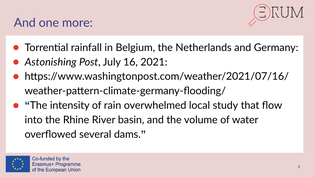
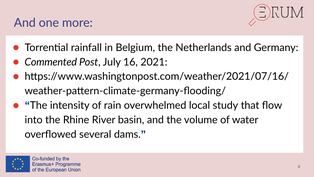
Astonishing: Astonishing -> Commented
